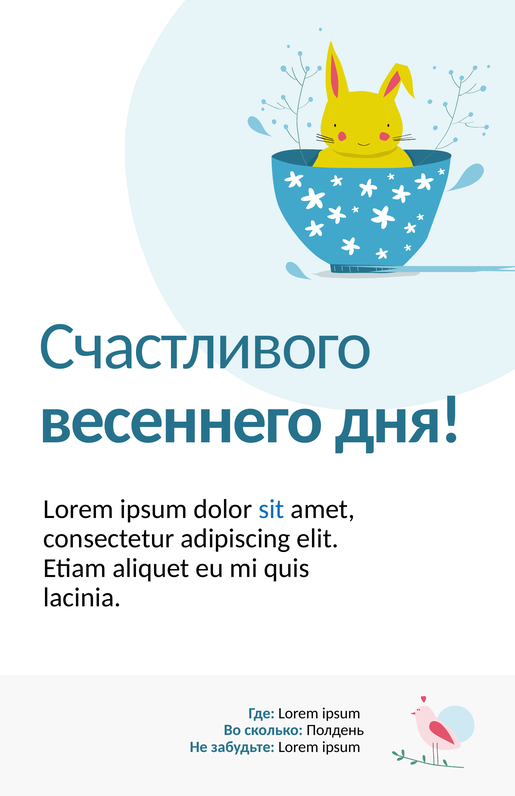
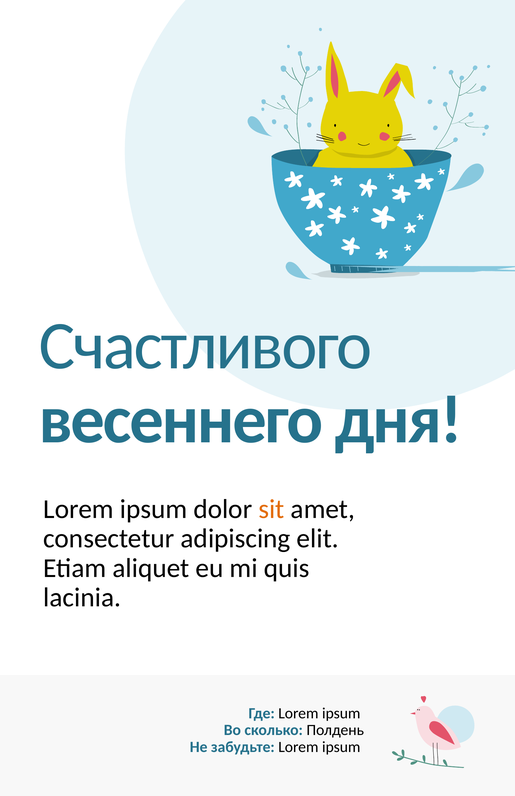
sit colour: blue -> orange
